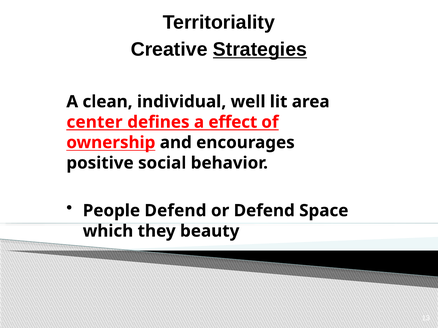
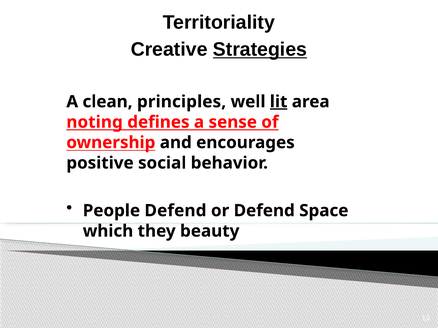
individual: individual -> principles
lit underline: none -> present
center: center -> noting
effect: effect -> sense
